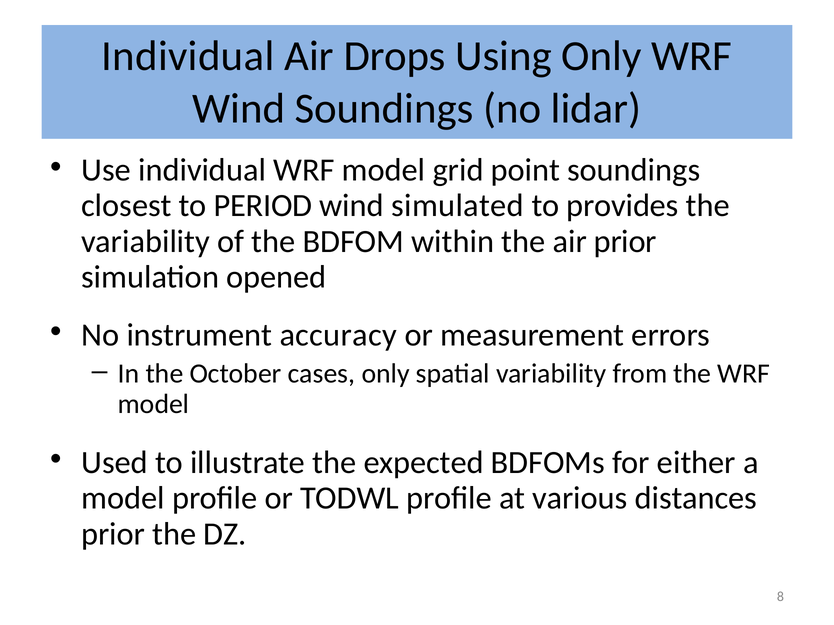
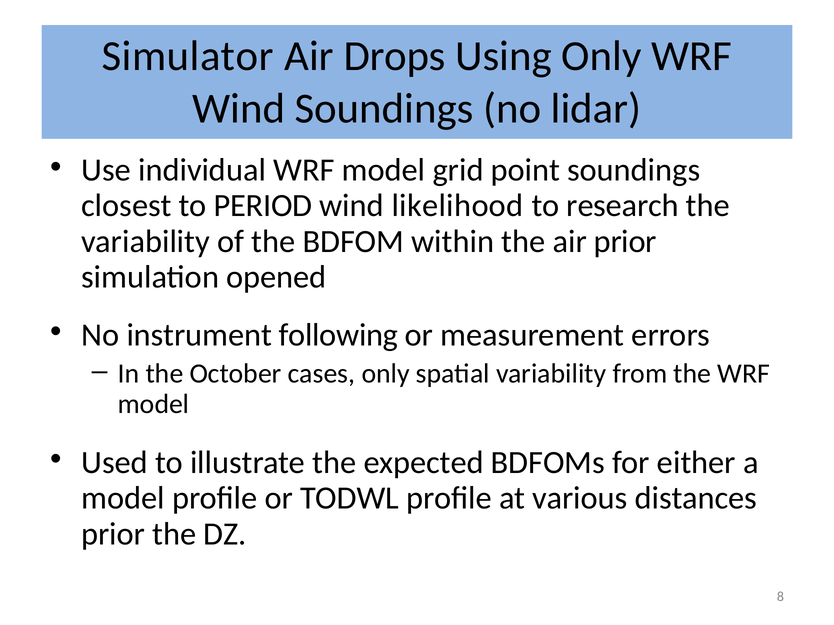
Individual at (188, 56): Individual -> Simulator
simulated: simulated -> likelihood
provides: provides -> research
accuracy: accuracy -> following
